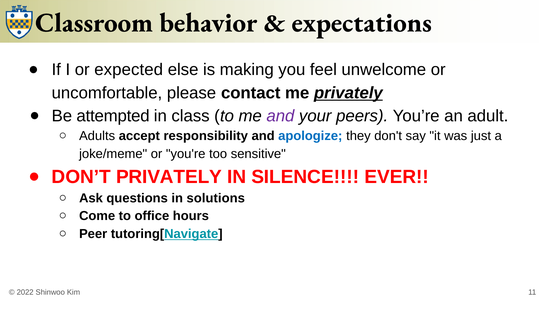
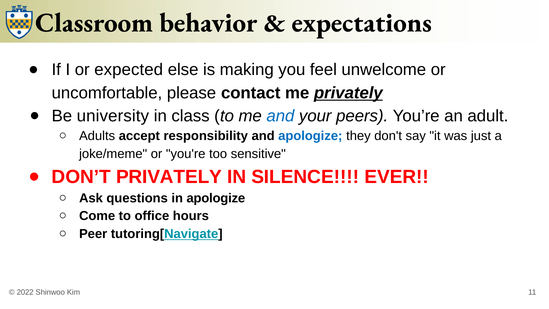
attempted: attempted -> university
and at (280, 116) colour: purple -> blue
in solutions: solutions -> apologize
